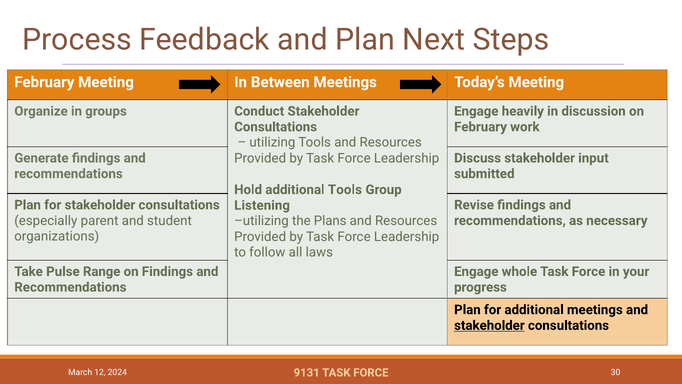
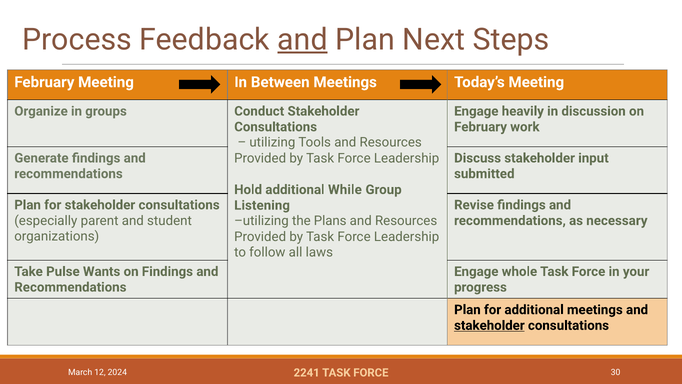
and at (302, 40) underline: none -> present
additional Tools: Tools -> While
Range: Range -> Wants
9131: 9131 -> 2241
